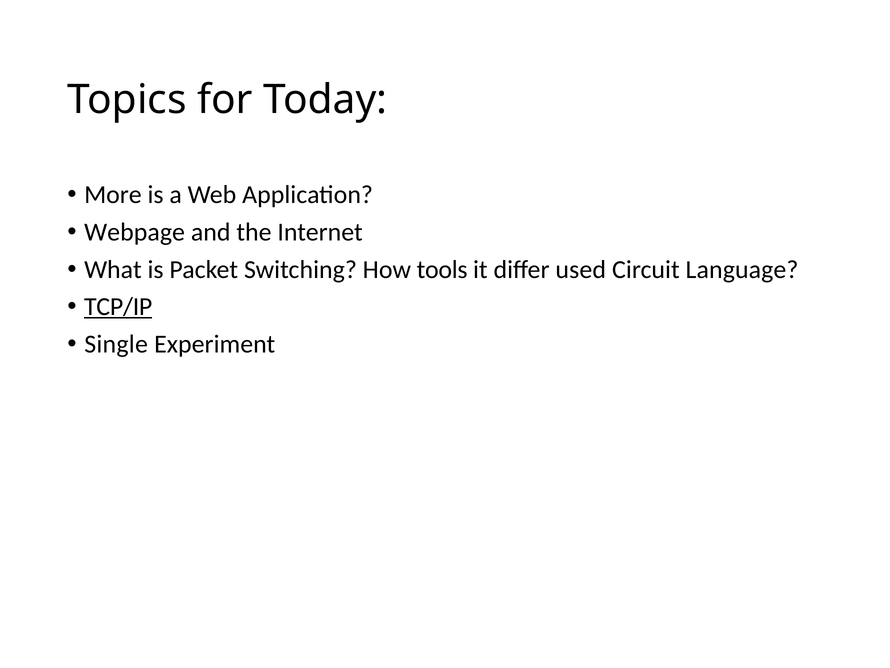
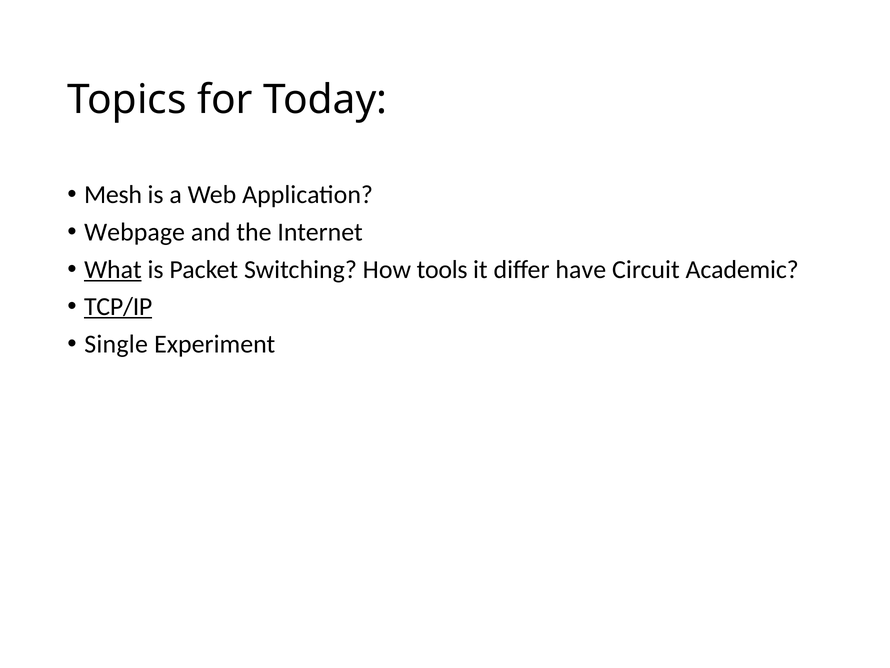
More: More -> Mesh
What underline: none -> present
used: used -> have
Language: Language -> Academic
